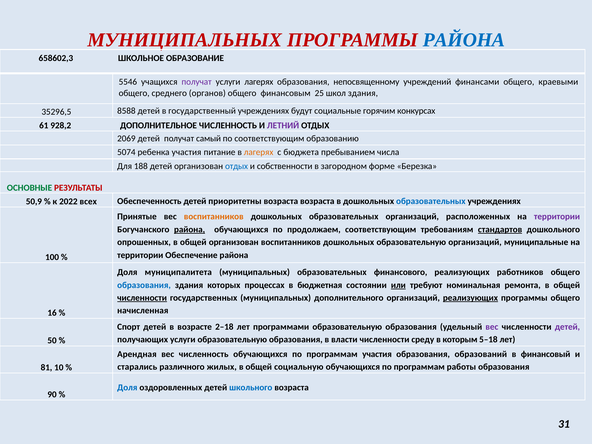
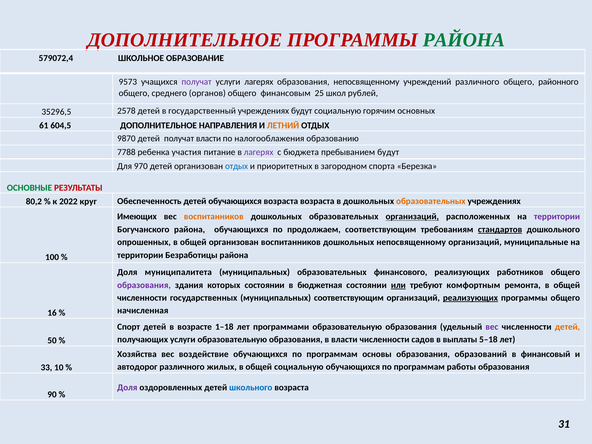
МУНИЦИПАЛЬНЫХ at (185, 40): МУНИЦИПАЛЬНЫХ -> ДОПОЛНИТЕЛЬНОЕ
РАЙОНА at (464, 40) colour: blue -> green
658602,3: 658602,3 -> 579072,4
5546: 5546 -> 9573
учреждений финансами: финансами -> различного
краевыми: краевыми -> районного
школ здания: здания -> рублей
8588: 8588 -> 2578
будут социальные: социальные -> социальную
конкурсах: конкурсах -> основных
928,2: 928,2 -> 604,5
ДОПОЛНИТЕЛЬНОЕ ЧИСЛЕННОСТЬ: ЧИСЛЕННОСТЬ -> НАПРАВЛЕНИЯ
ЛЕТНИЙ colour: purple -> orange
2069: 2069 -> 9870
получат самый: самый -> власти
по соответствующим: соответствующим -> налогооблажения
5074: 5074 -> 7788
лагерях at (259, 152) colour: orange -> purple
пребыванием числа: числа -> будут
188: 188 -> 970
собственности: собственности -> приоритетных
форме: форме -> спорта
50,9: 50,9 -> 80,2
всех: всех -> круг
детей приоритетны: приоритетны -> обучающихся
образовательных at (431, 201) colour: blue -> orange
Принятые: Принятые -> Имеющих
организаций at (412, 217) underline: none -> present
района at (190, 229) underline: present -> none
дошкольных образовательную: образовательную -> непосвященному
Обеспечение: Обеспечение -> Безработицы
образования at (144, 285) colour: blue -> purple
которых процессах: процессах -> состоянии
номинальная: номинальная -> комфортным
численности at (142, 298) underline: present -> none
муниципальных дополнительного: дополнительного -> соответствующим
2–18: 2–18 -> 1–18
детей at (567, 327) colour: purple -> orange
среду: среду -> садов
которым: которым -> выплаты
Арендная: Арендная -> Хозяйства
вес численность: численность -> воздействие
программам участия: участия -> основы
старались: старались -> автодорог
81: 81 -> 33
Доля at (127, 388) colour: blue -> purple
